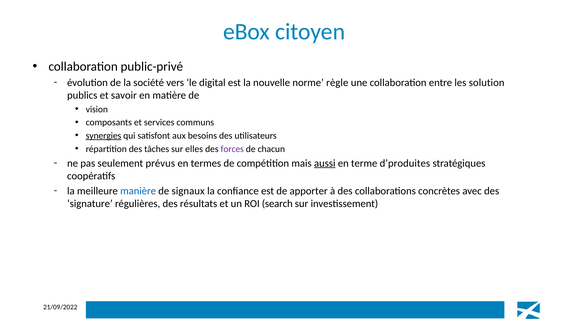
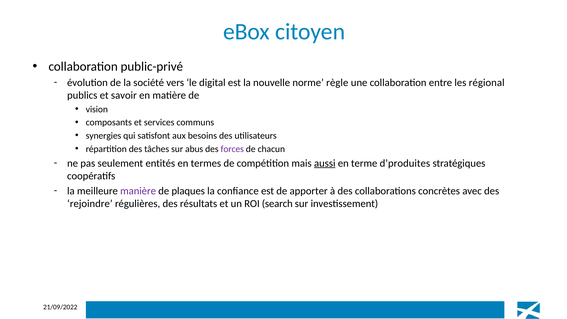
solution: solution -> régional
synergies underline: present -> none
elles: elles -> abus
prévus: prévus -> entités
manière colour: blue -> purple
signaux: signaux -> plaques
signature: signature -> rejoindre
